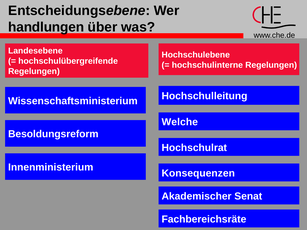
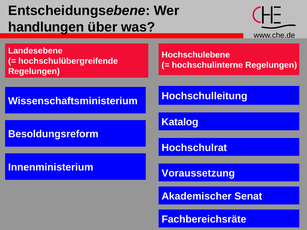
Welche: Welche -> Katalog
Konsequenzen: Konsequenzen -> Voraussetzung
